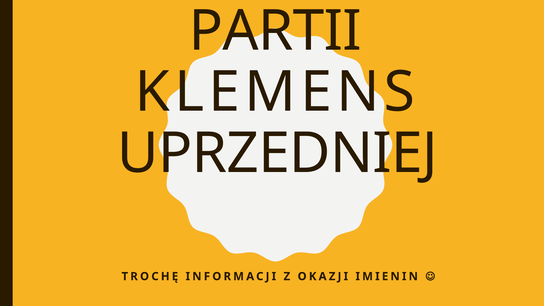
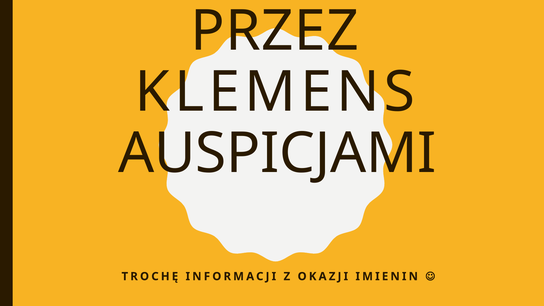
PARTII: PARTII -> PRZEZ
UPRZEDNIEJ: UPRZEDNIEJ -> AUSPICJAMI
